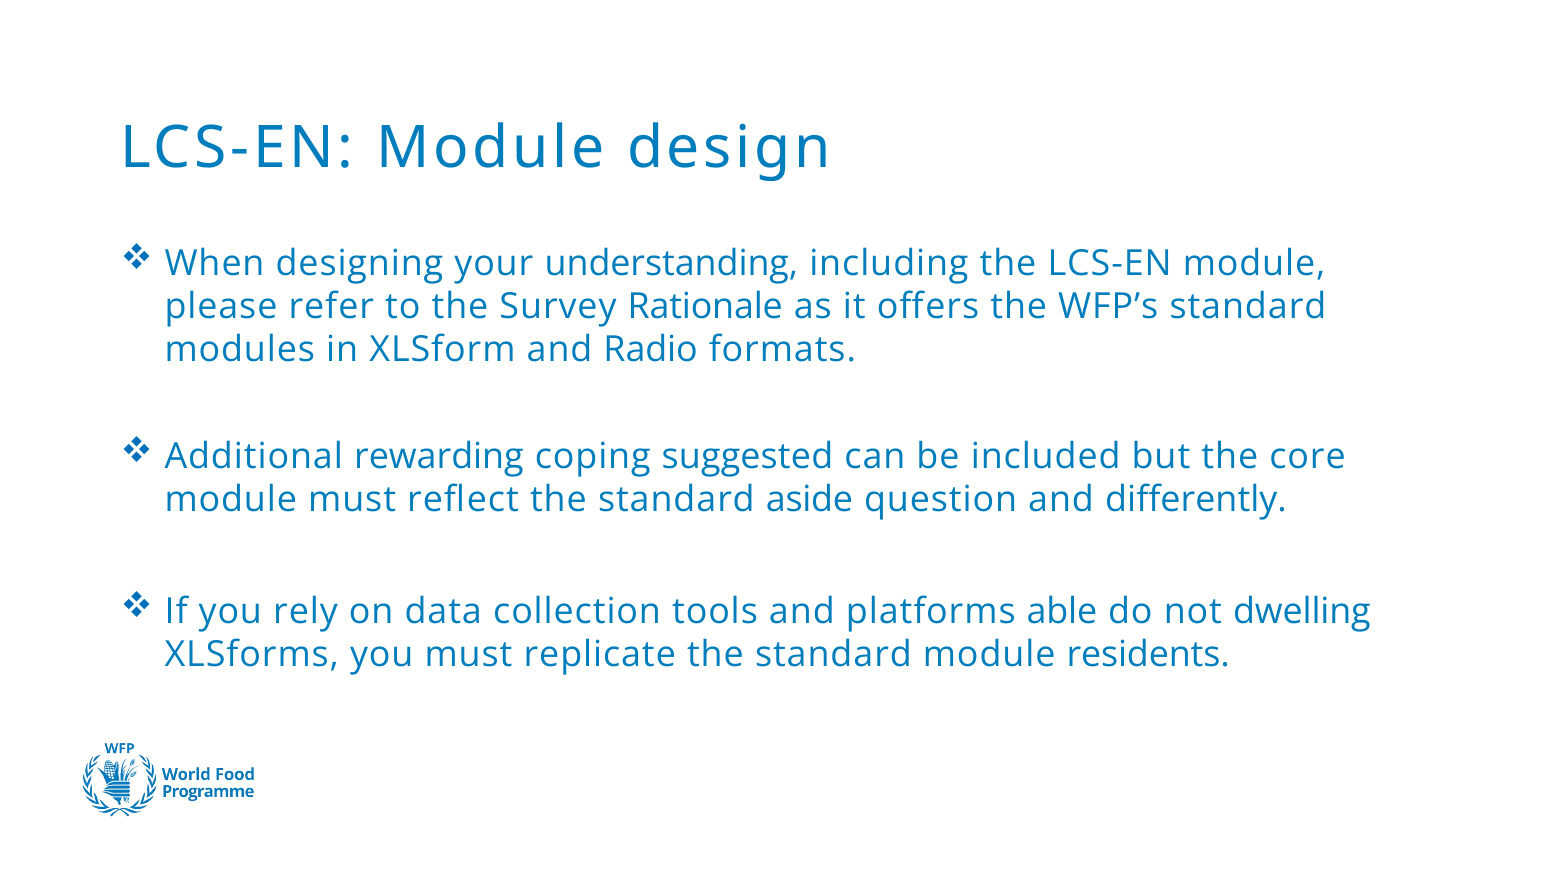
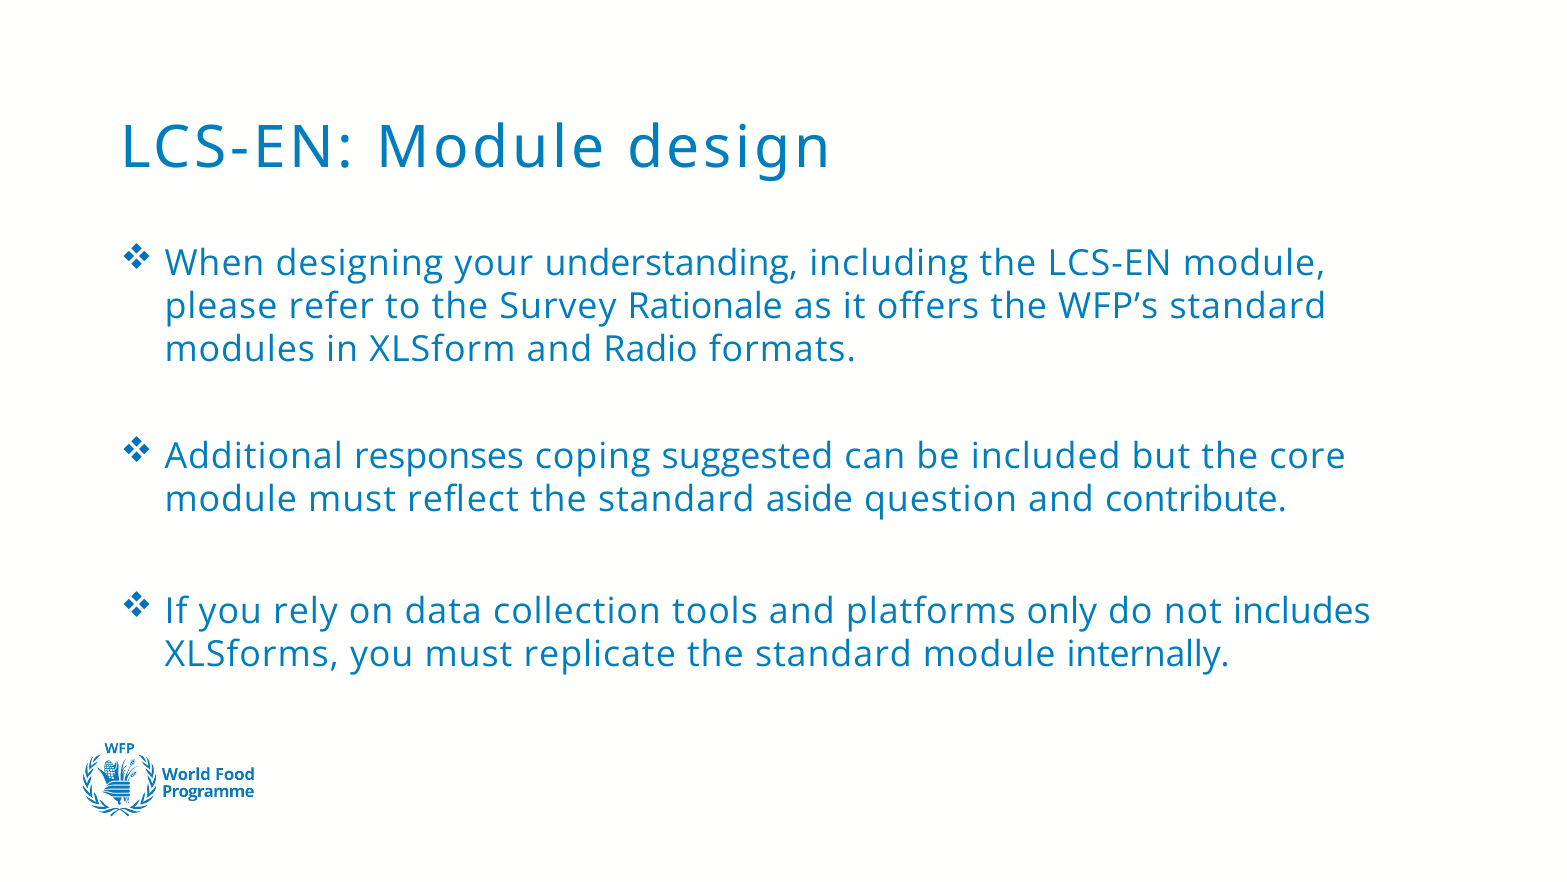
rewarding: rewarding -> responses
differently: differently -> contribute
able: able -> only
dwelling: dwelling -> includes
residents: residents -> internally
